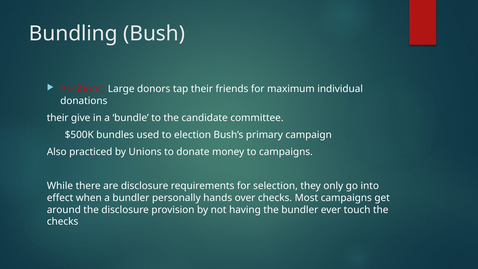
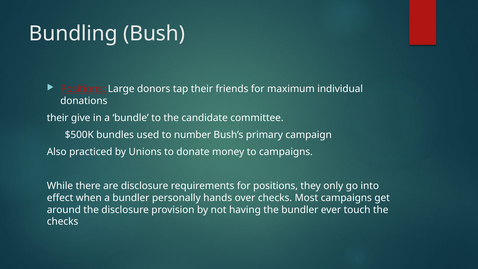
election: election -> number
for selection: selection -> positions
